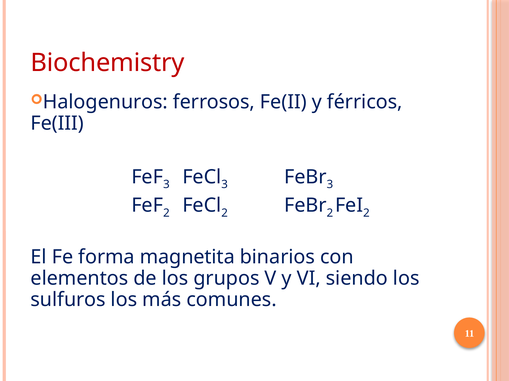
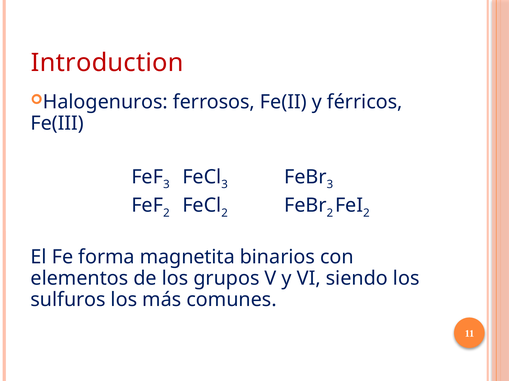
Biochemistry: Biochemistry -> Introduction
